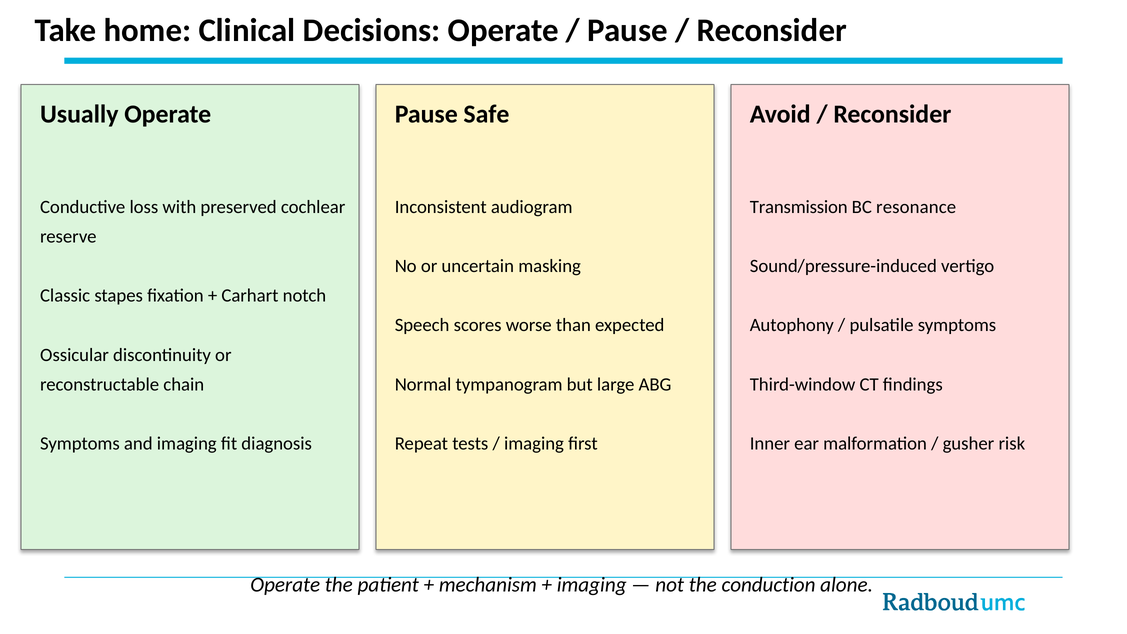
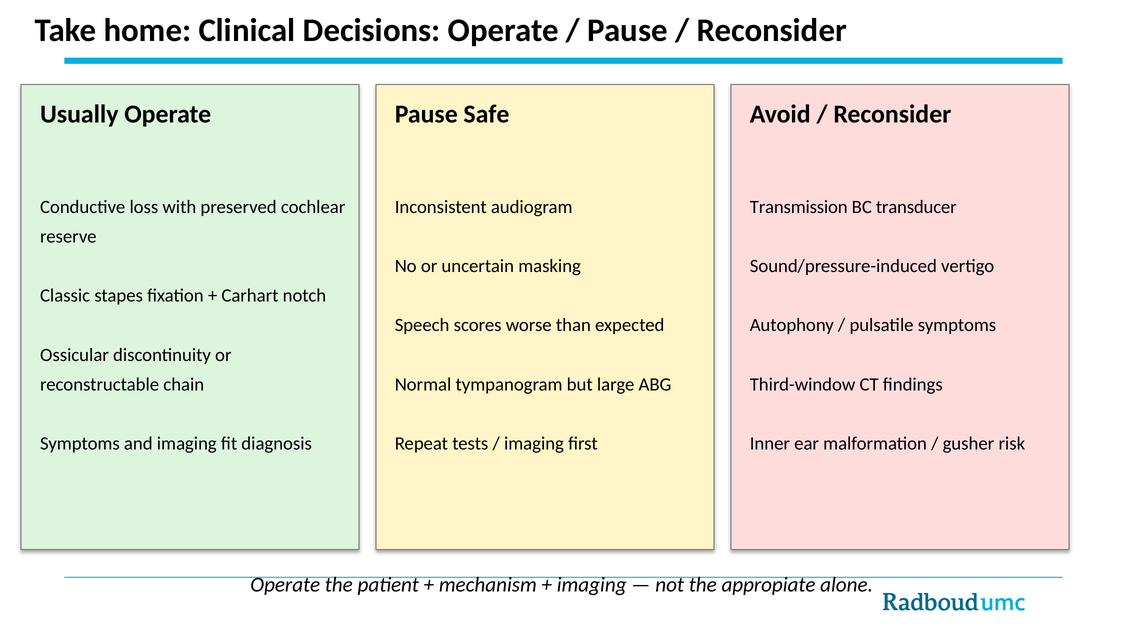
resonance: resonance -> transducer
conduction: conduction -> appropiate
